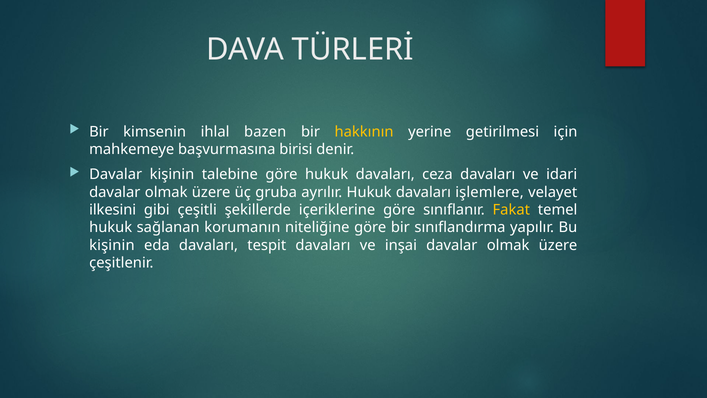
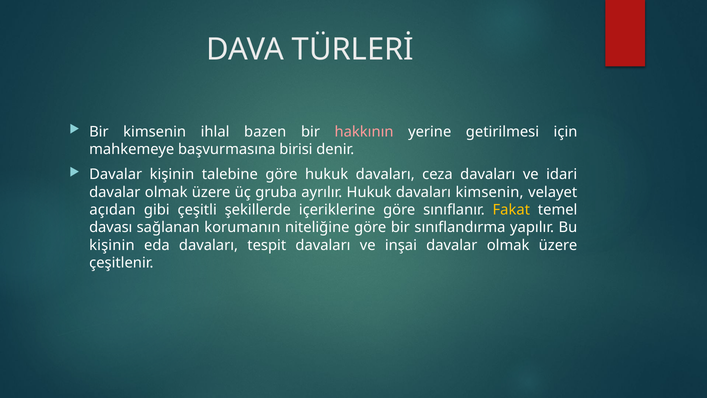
hakkının colour: yellow -> pink
davaları işlemlere: işlemlere -> kimsenin
ilkesini: ilkesini -> açıdan
hukuk at (111, 227): hukuk -> davası
